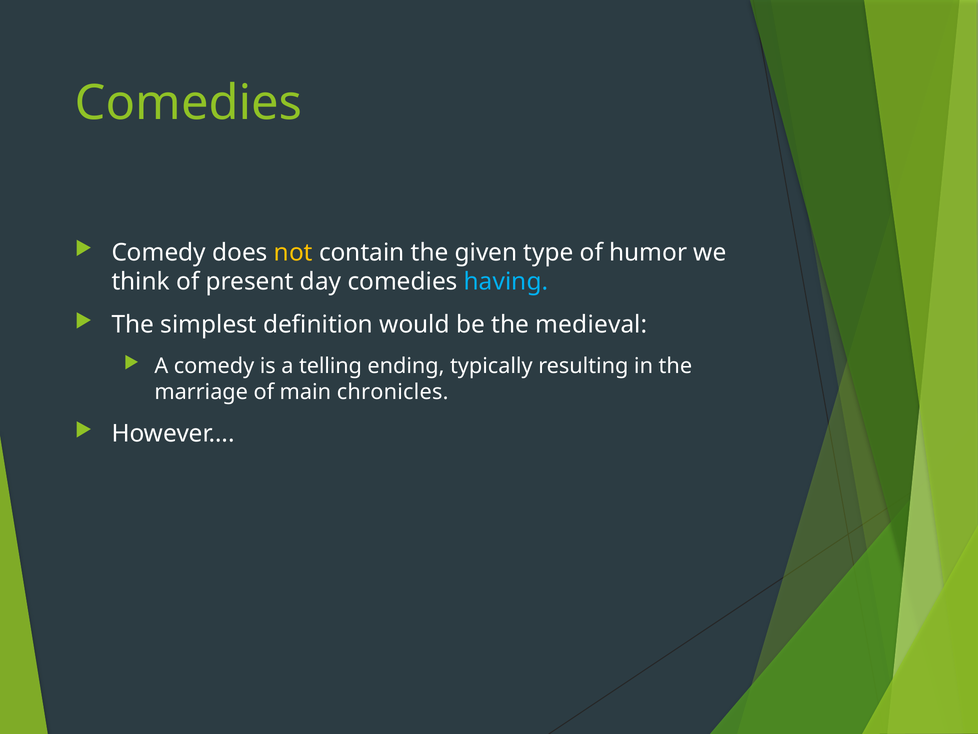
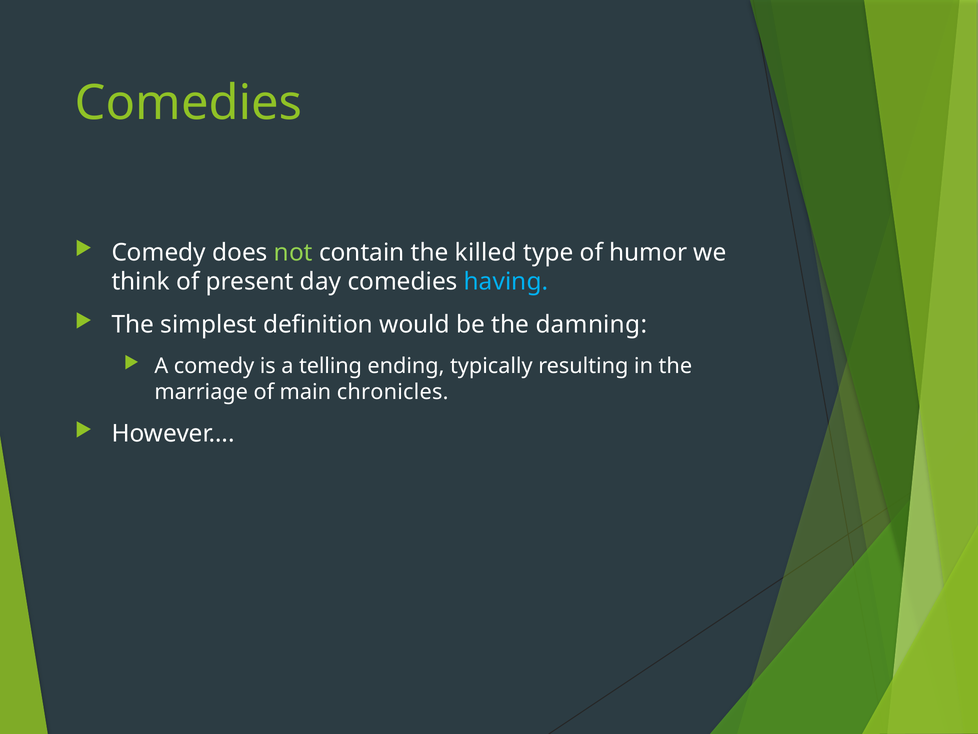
not colour: yellow -> light green
given: given -> killed
medieval: medieval -> damning
